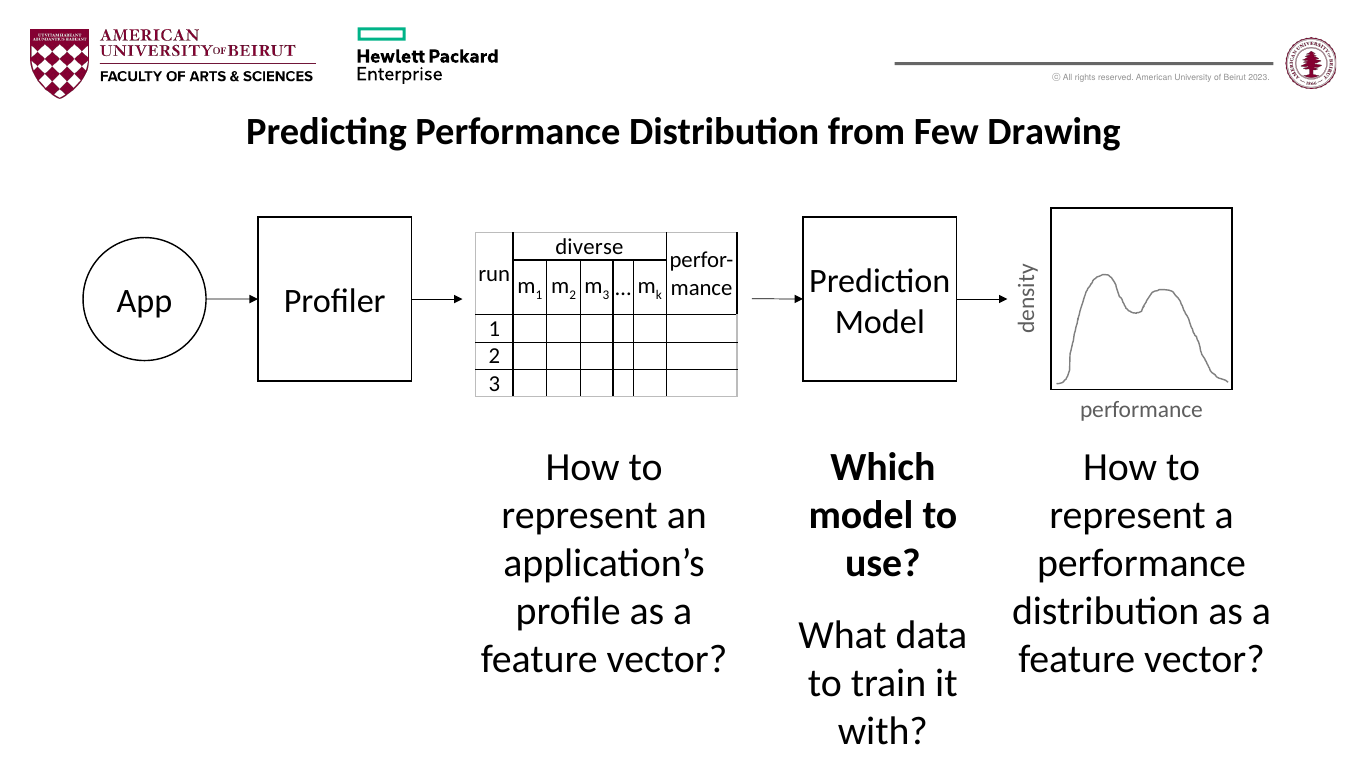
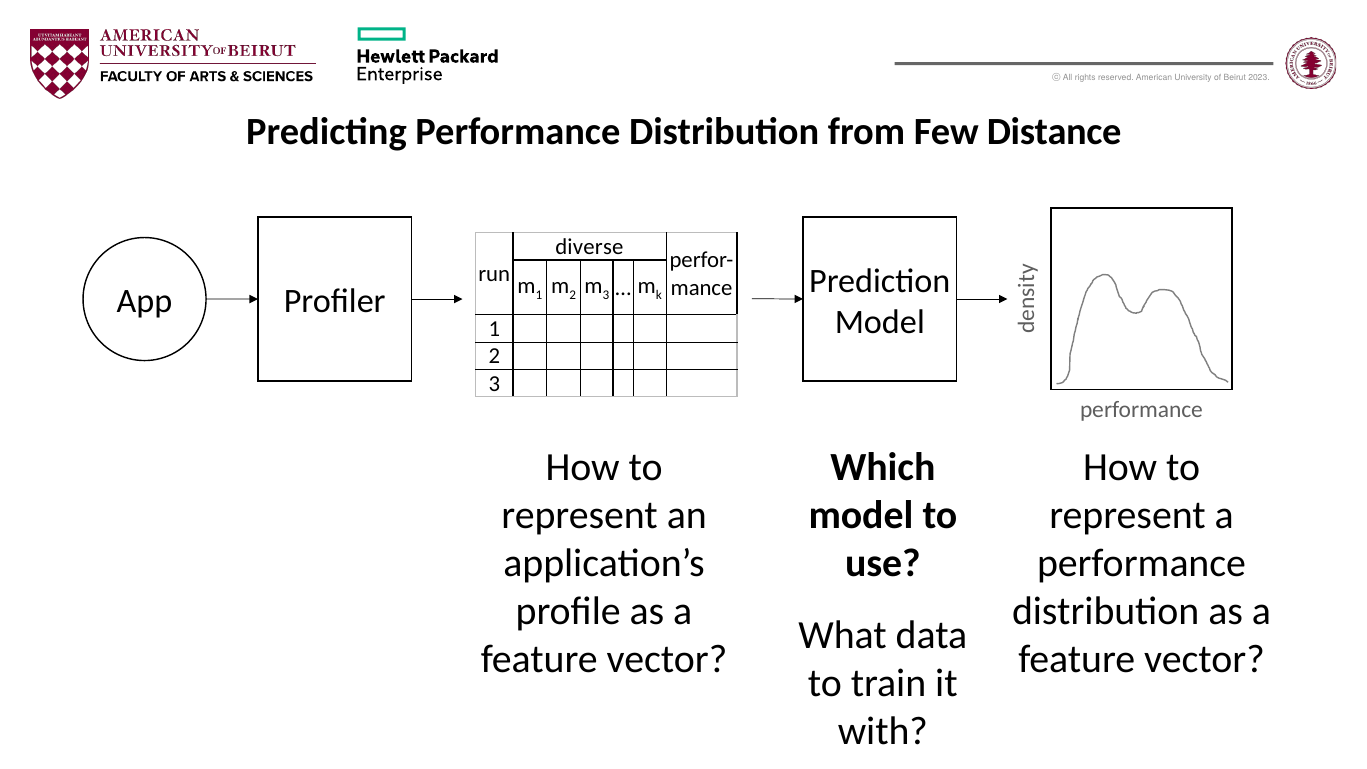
Drawing: Drawing -> Distance
